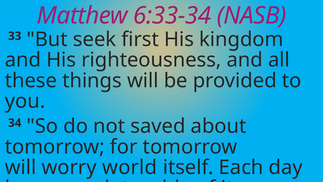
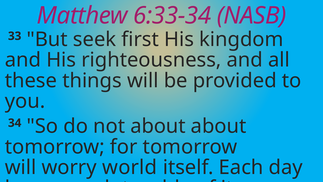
not saved: saved -> about
